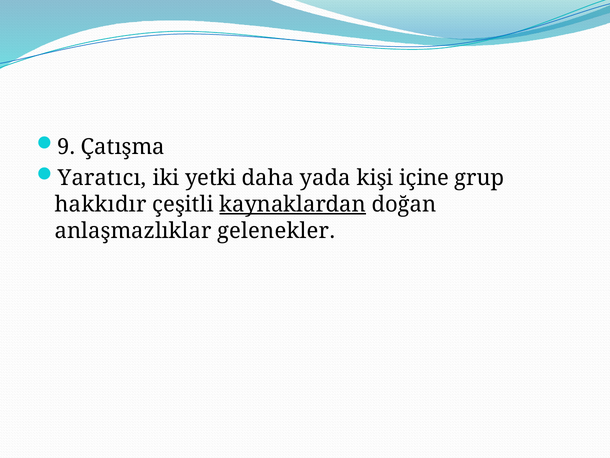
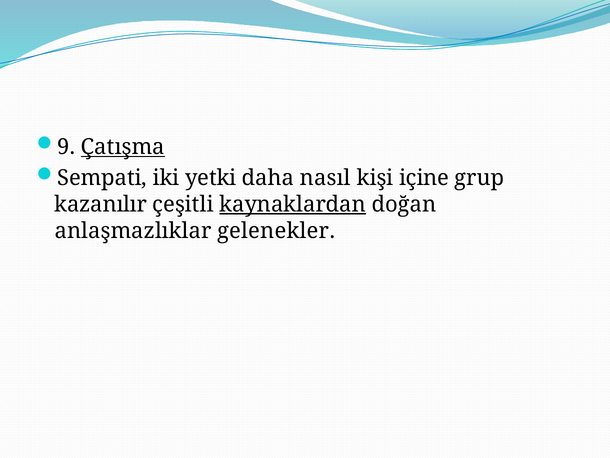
Çatışma underline: none -> present
Yaratıcı: Yaratıcı -> Sempati
yada: yada -> nasıl
hakkıdır: hakkıdır -> kazanılır
